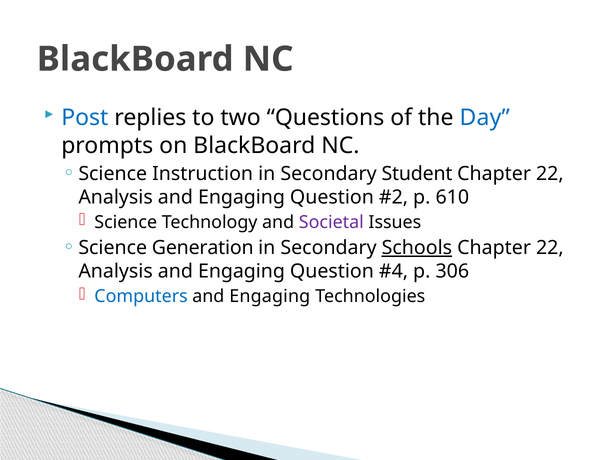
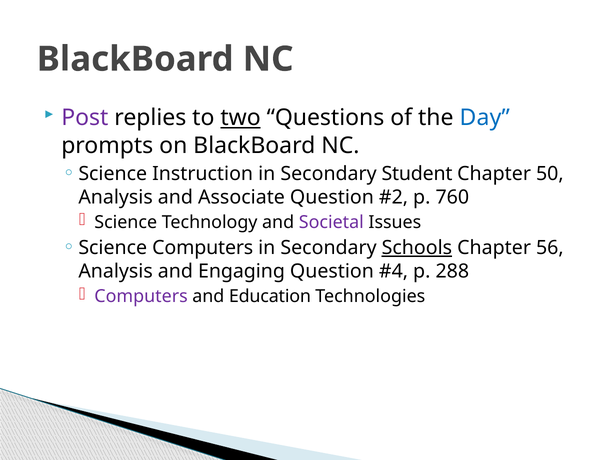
Post colour: blue -> purple
two underline: none -> present
22 at (550, 173): 22 -> 50
Engaging at (242, 197): Engaging -> Associate
610: 610 -> 760
Science Generation: Generation -> Computers
22 at (550, 248): 22 -> 56
306: 306 -> 288
Computers at (141, 296) colour: blue -> purple
Engaging at (270, 296): Engaging -> Education
